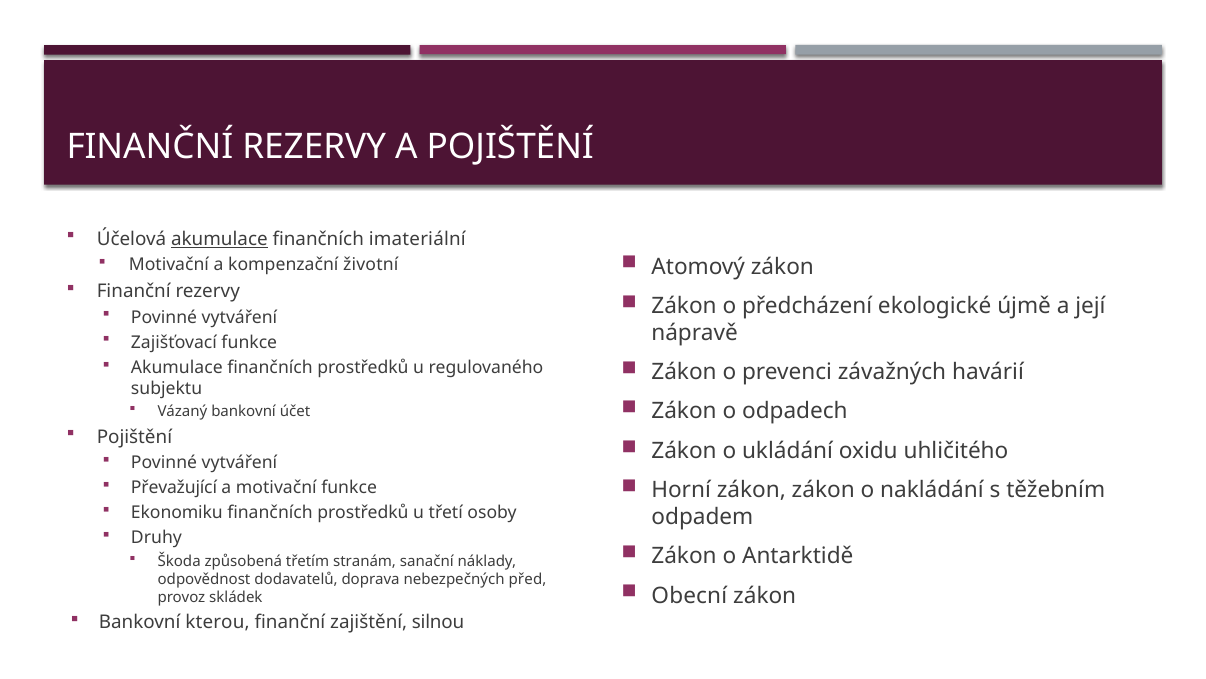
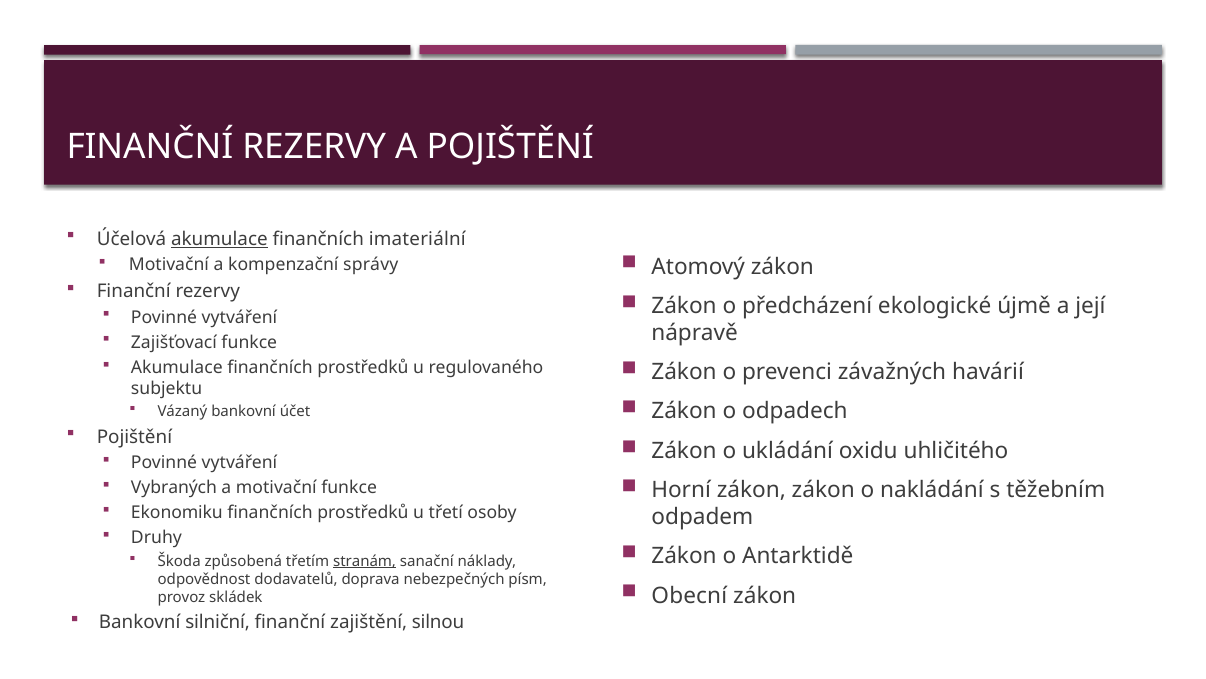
životní: životní -> správy
Převažující: Převažující -> Vybraných
stranám underline: none -> present
před: před -> písm
kterou: kterou -> silniční
